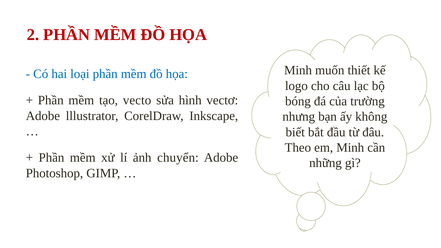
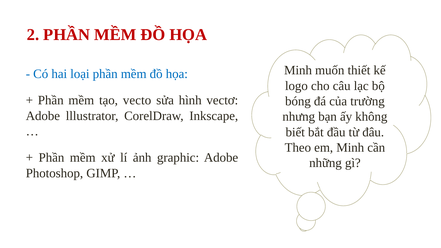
chuyển: chuyển -> graphic
